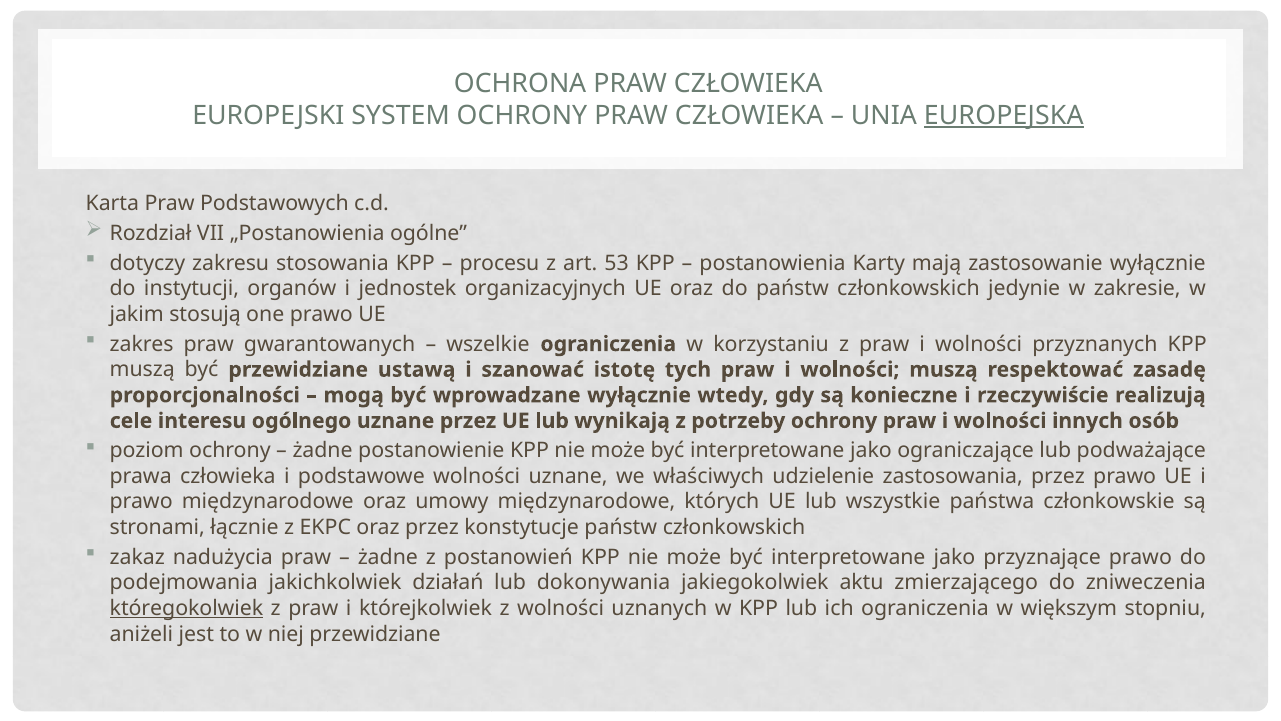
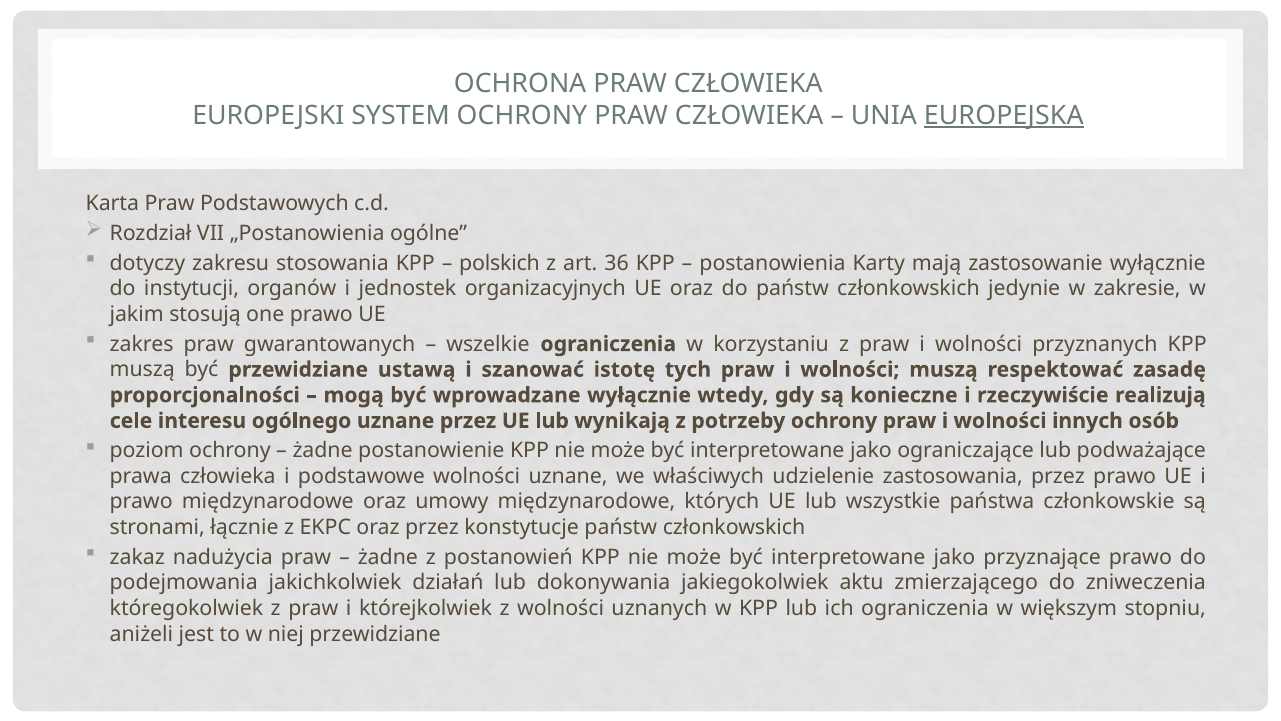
procesu: procesu -> polskich
53: 53 -> 36
któregokolwiek underline: present -> none
